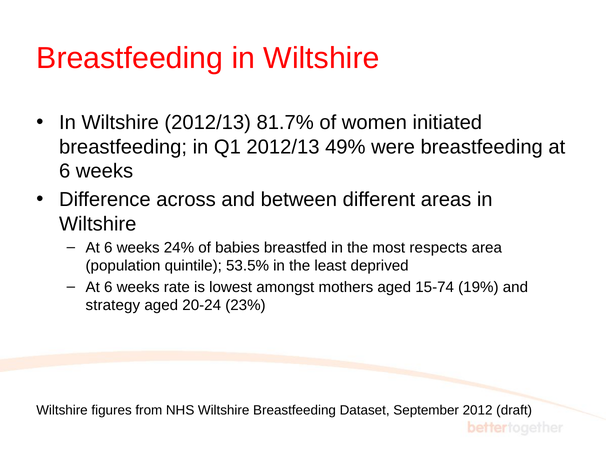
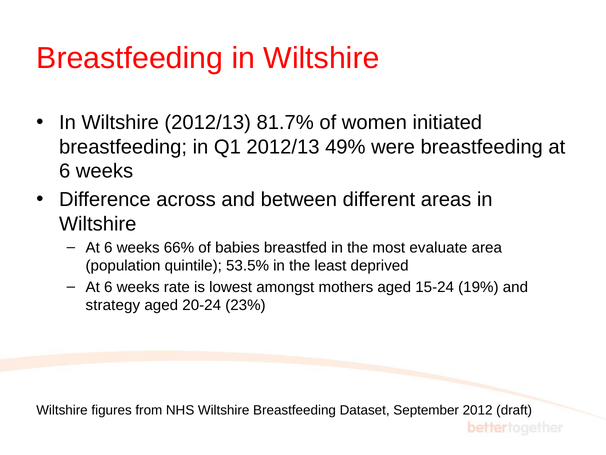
24%: 24% -> 66%
respects: respects -> evaluate
15-74: 15-74 -> 15-24
